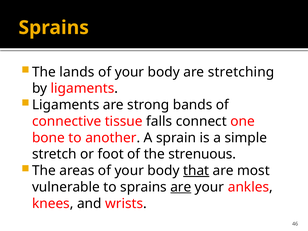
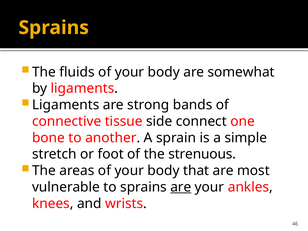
lands: lands -> fluids
stretching: stretching -> somewhat
falls: falls -> side
that underline: present -> none
